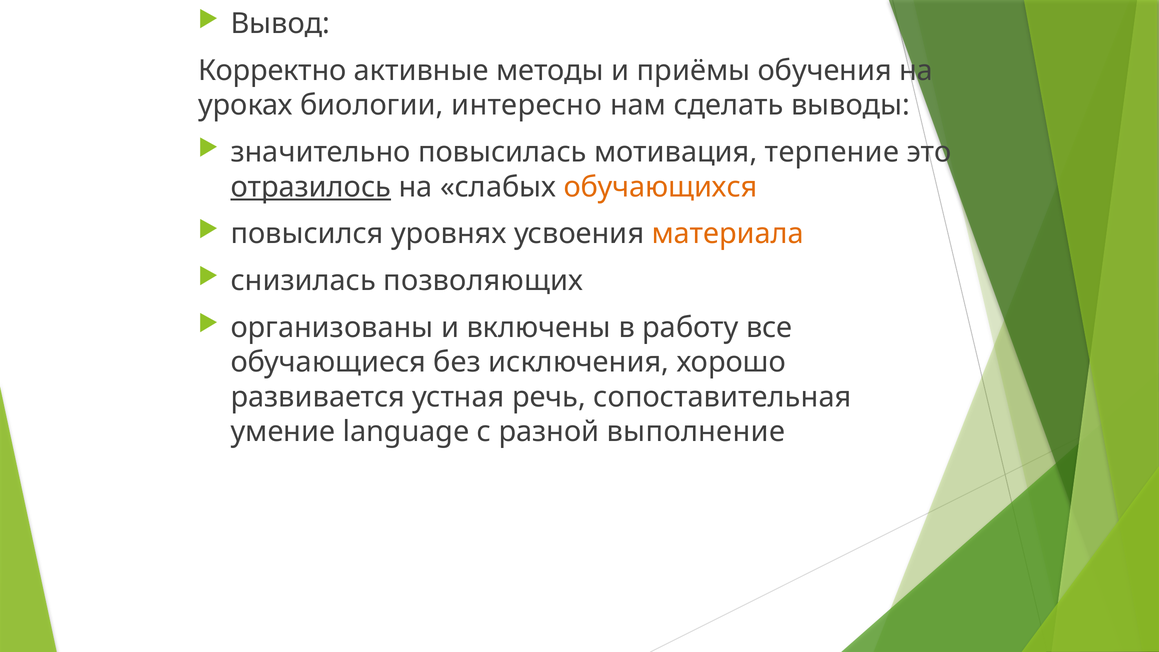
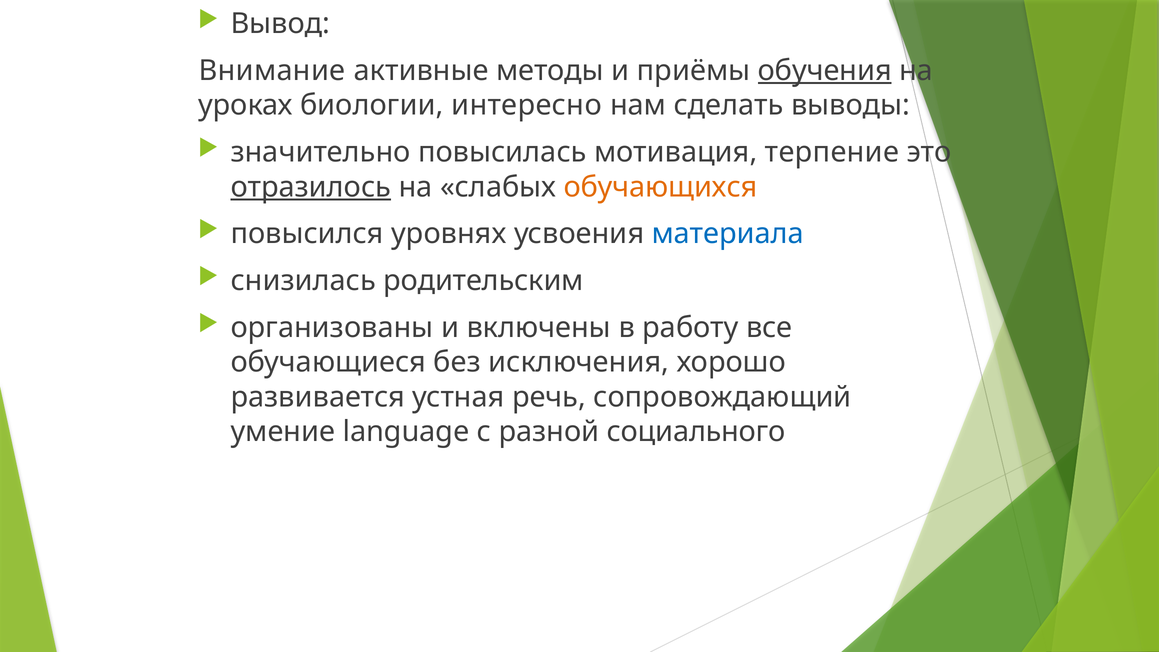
Корректно: Корректно -> Внимание
обучения underline: none -> present
материала colour: orange -> blue
позволяющих: позволяющих -> родительским
сопоставительная: сопоставительная -> сопровождающий
выполнение: выполнение -> социального
